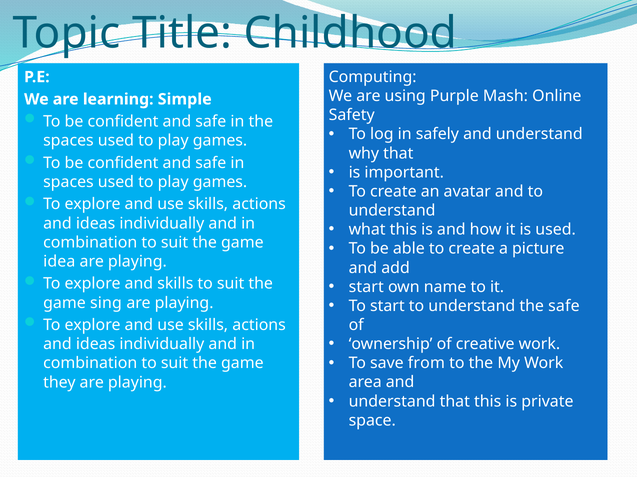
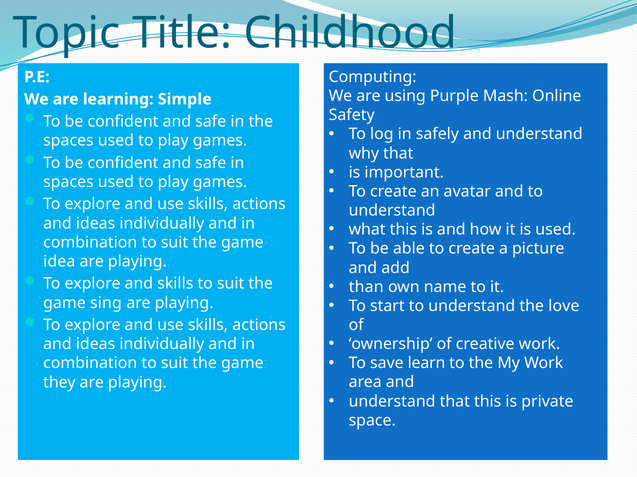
start at (366, 287): start -> than
the safe: safe -> love
from: from -> learn
